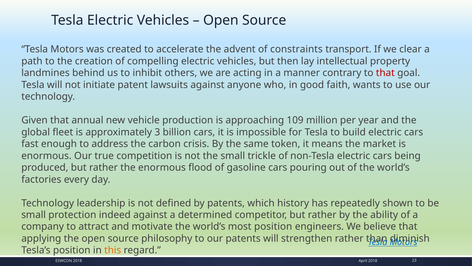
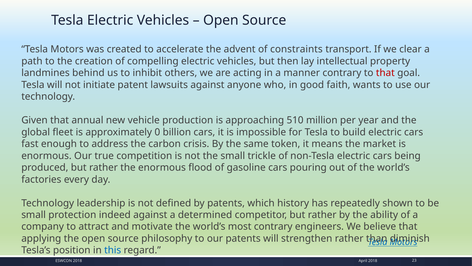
109: 109 -> 510
3: 3 -> 0
most position: position -> contrary
this colour: orange -> blue
